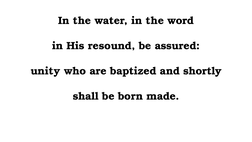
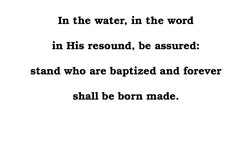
unity: unity -> stand
shortly: shortly -> forever
